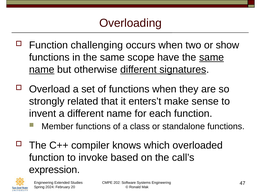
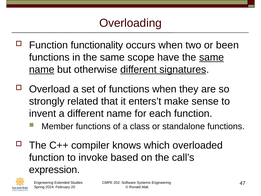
challenging: challenging -> functionality
show: show -> been
